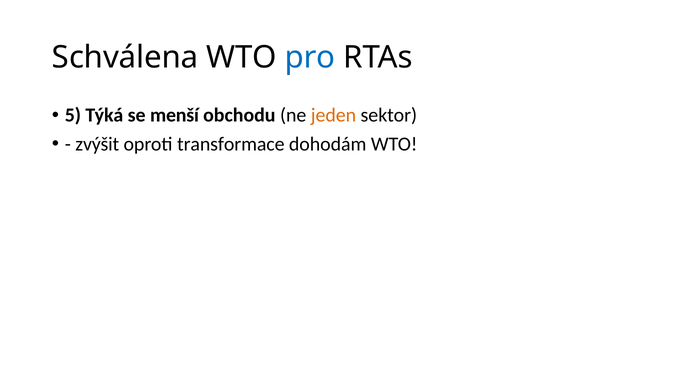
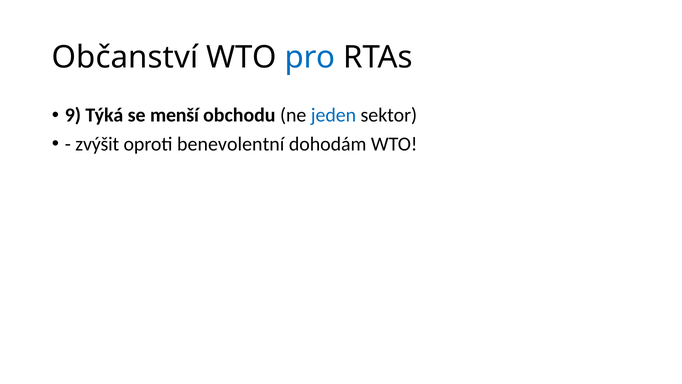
Schválena: Schválena -> Občanství
5: 5 -> 9
jeden colour: orange -> blue
transformace: transformace -> benevolentní
